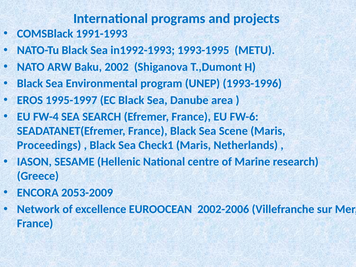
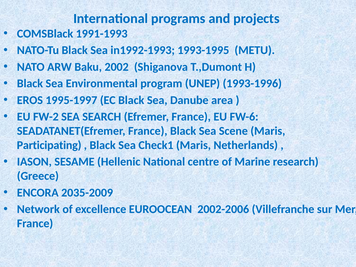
FW-4: FW-4 -> FW-2
Proceedings: Proceedings -> Participating
2053-2009: 2053-2009 -> 2035-2009
